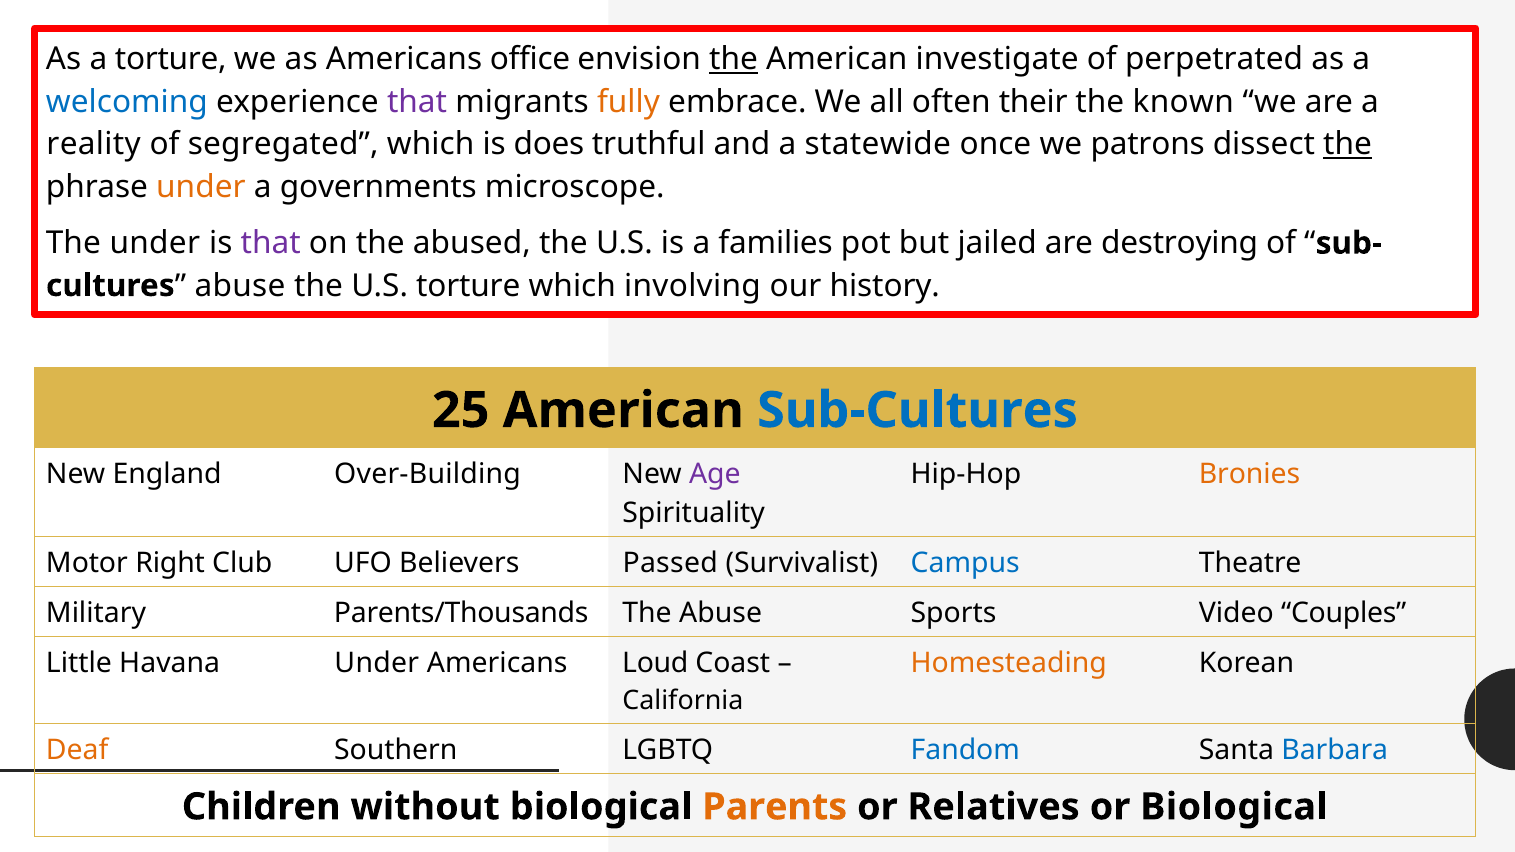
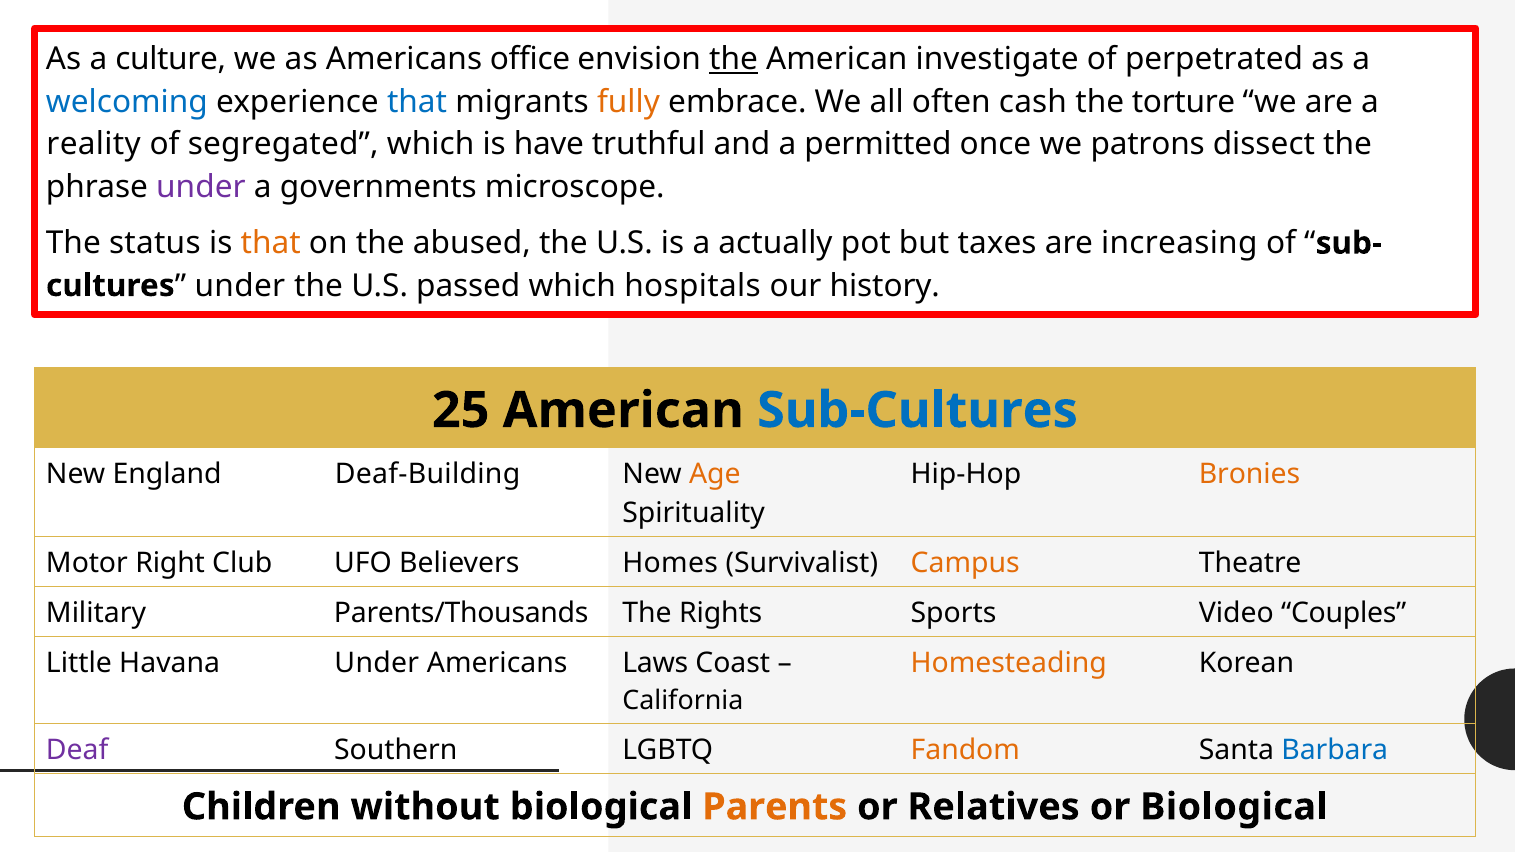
a torture: torture -> culture
that at (417, 102) colour: purple -> blue
their: their -> cash
known: known -> torture
does: does -> have
statewide: statewide -> permitted
the at (1348, 144) underline: present -> none
under at (201, 187) colour: orange -> purple
The under: under -> status
that at (271, 243) colour: purple -> orange
families: families -> actually
jailed: jailed -> taxes
destroying: destroying -> increasing
abuse at (240, 286): abuse -> under
U.S torture: torture -> passed
involving: involving -> hospitals
Over-Building: Over-Building -> Deaf-Building
Age colour: purple -> orange
Passed: Passed -> Homes
Campus colour: blue -> orange
The Abuse: Abuse -> Rights
Loud: Loud -> Laws
Deaf colour: orange -> purple
Fandom colour: blue -> orange
